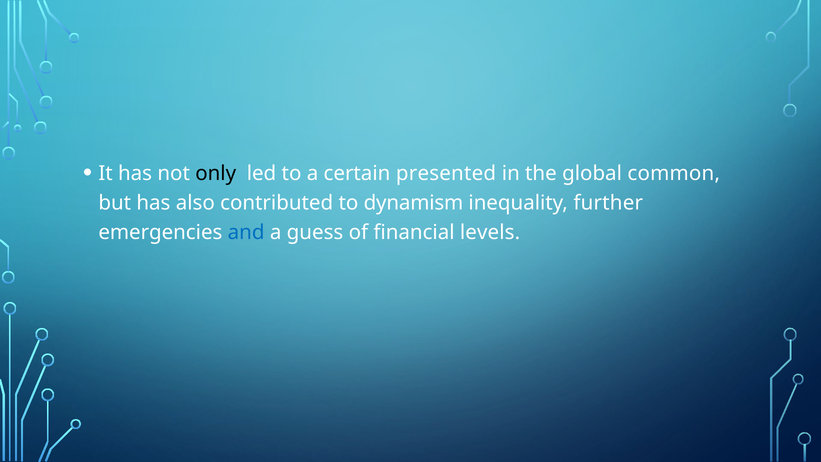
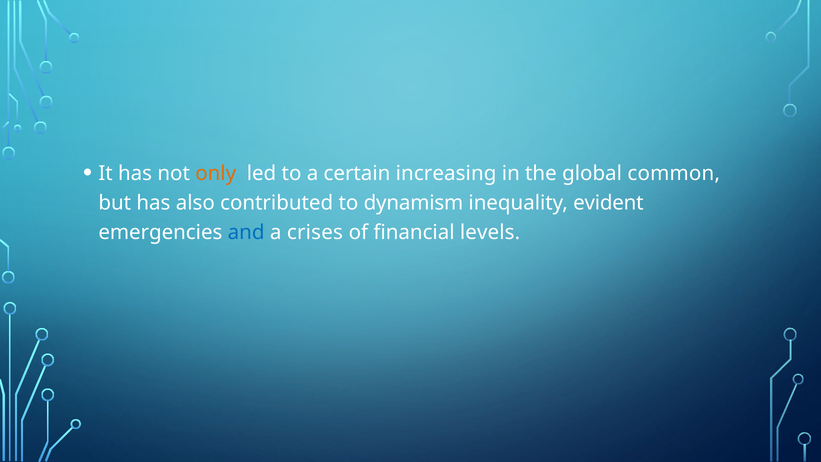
only colour: black -> orange
presented: presented -> increasing
further: further -> evident
guess: guess -> crises
